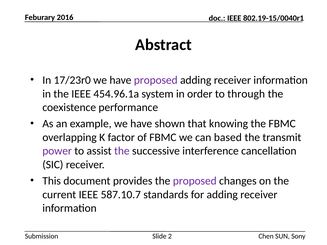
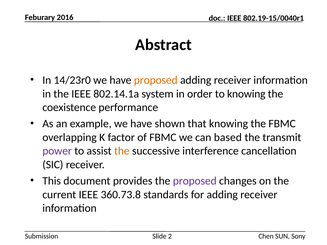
17/23r0: 17/23r0 -> 14/23r0
proposed at (156, 80) colour: purple -> orange
454.96.1a: 454.96.1a -> 802.14.1a
to through: through -> knowing
the at (122, 151) colour: purple -> orange
587.10.7: 587.10.7 -> 360.73.8
